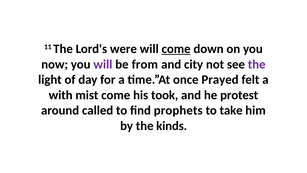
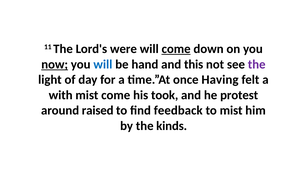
now underline: none -> present
will at (103, 64) colour: purple -> blue
from: from -> hand
city: city -> this
Prayed: Prayed -> Having
called: called -> raised
prophets: prophets -> feedback
to take: take -> mist
